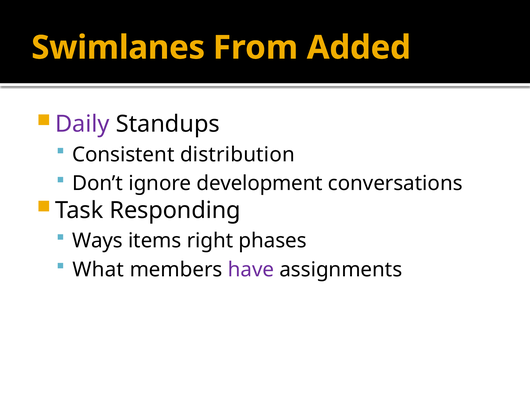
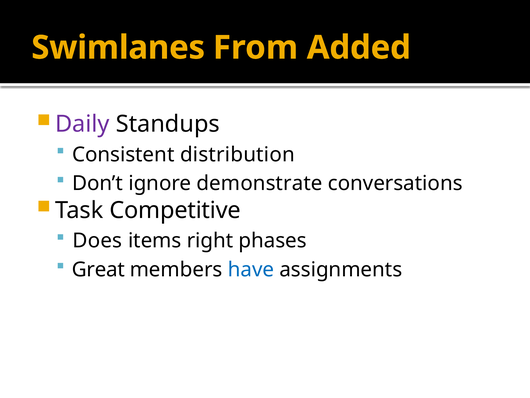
development: development -> demonstrate
Responding: Responding -> Competitive
Ways: Ways -> Does
What: What -> Great
have colour: purple -> blue
